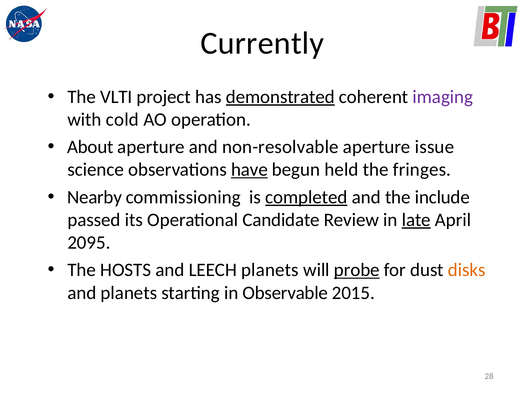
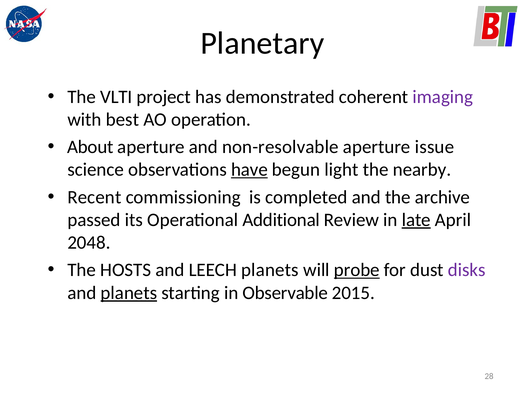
Currently: Currently -> Planetary
demonstrated underline: present -> none
cold: cold -> best
held: held -> light
fringes: fringes -> nearby
Nearby: Nearby -> Recent
completed underline: present -> none
include: include -> archive
Candidate: Candidate -> Additional
2095: 2095 -> 2048
disks colour: orange -> purple
planets at (129, 293) underline: none -> present
